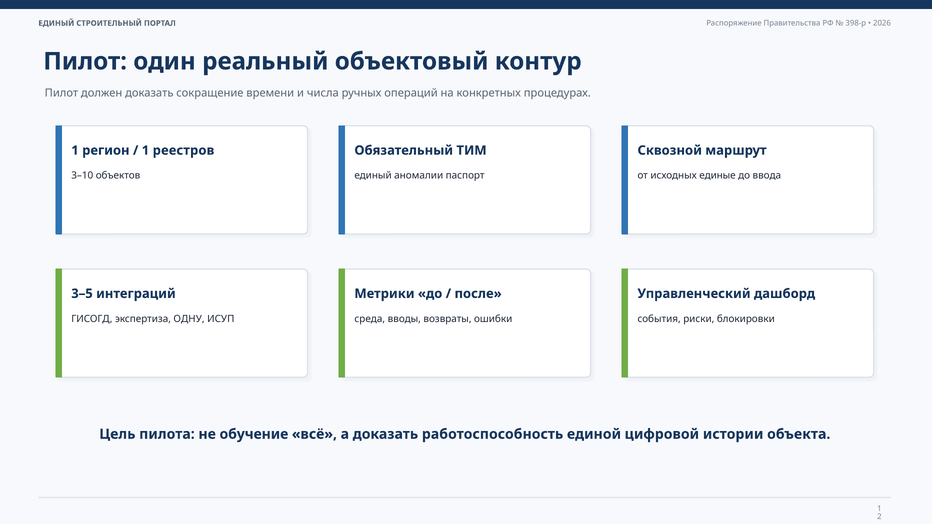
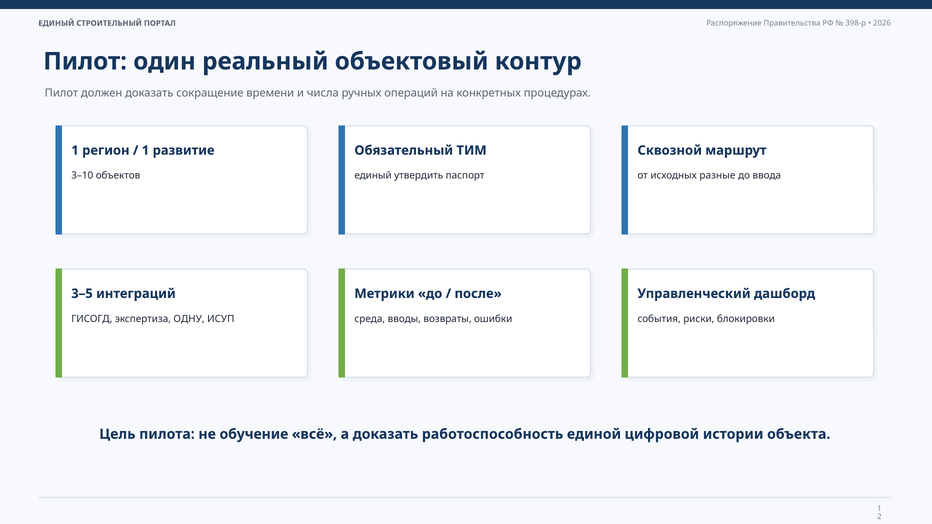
реестров: реестров -> развитие
аномалии: аномалии -> утвердить
единые: единые -> разные
